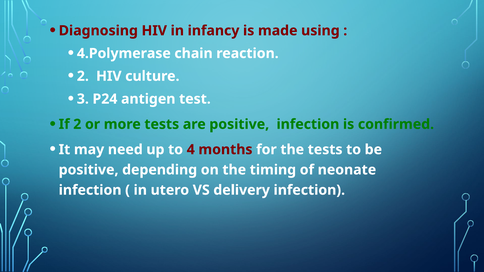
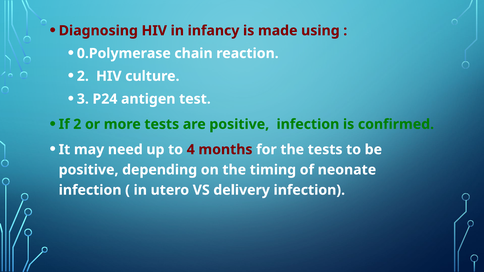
4.Polymerase: 4.Polymerase -> 0.Polymerase
